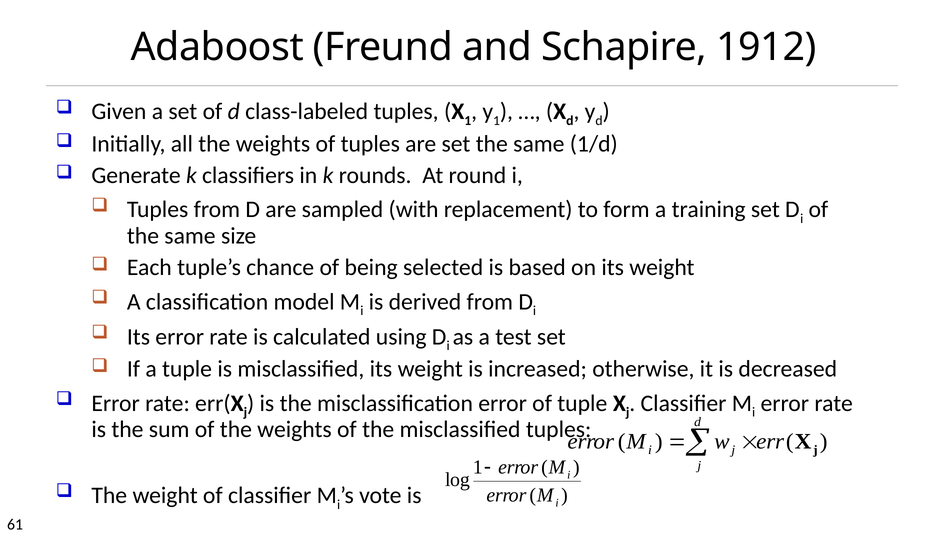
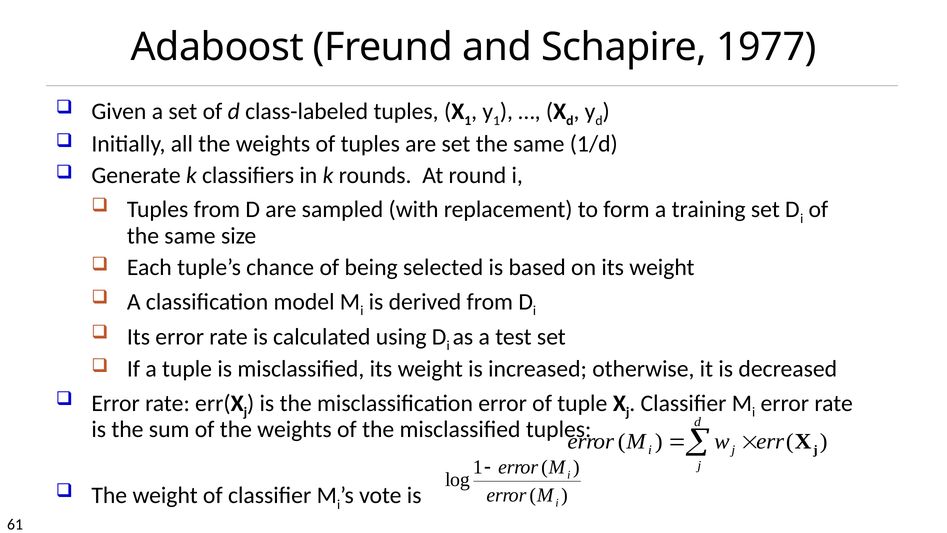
1912: 1912 -> 1977
